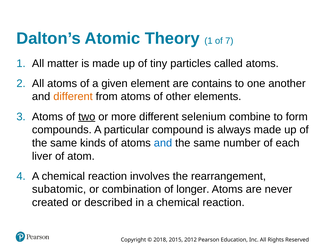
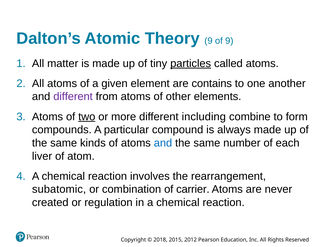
Theory 1: 1 -> 9
of 7: 7 -> 9
particles underline: none -> present
different at (73, 97) colour: orange -> purple
selenium: selenium -> including
longer: longer -> carrier
described: described -> regulation
